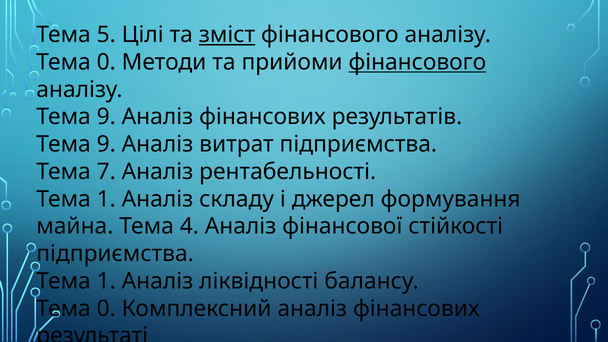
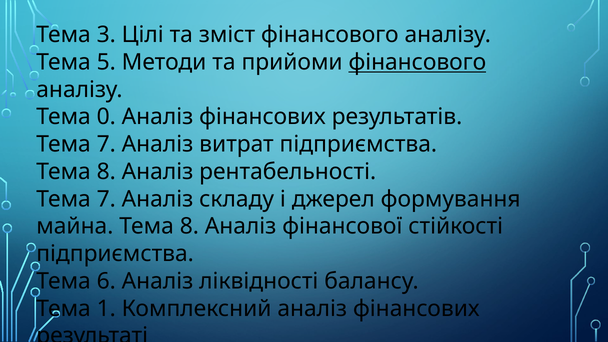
5: 5 -> 3
зміст underline: present -> none
0 at (106, 62): 0 -> 5
9 at (106, 117): 9 -> 0
9 at (106, 144): 9 -> 7
7 at (106, 172): 7 -> 8
1 at (106, 199): 1 -> 7
майна Тема 4: 4 -> 8
1 at (106, 281): 1 -> 6
0 at (106, 308): 0 -> 1
